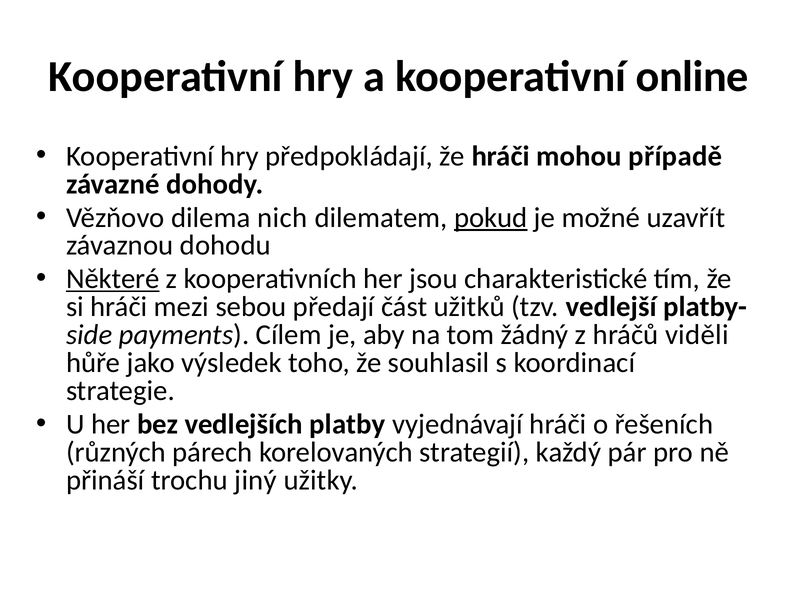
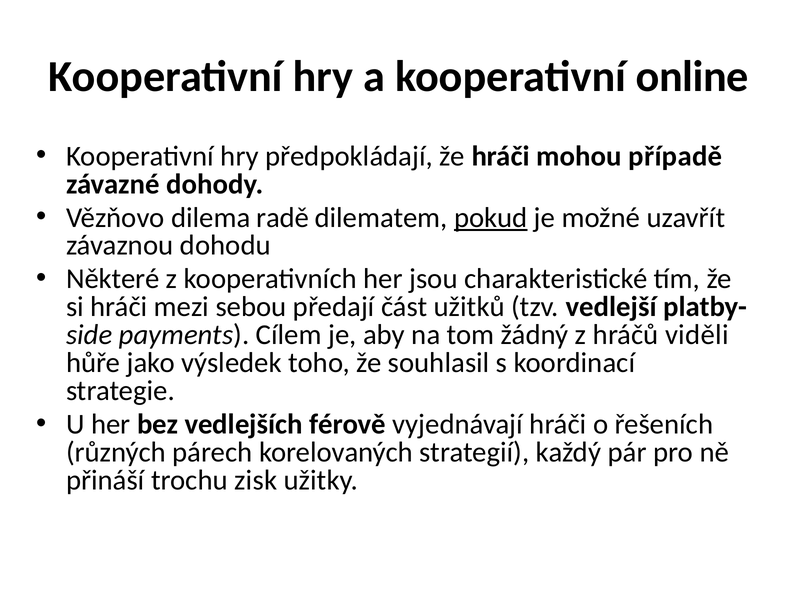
nich: nich -> radě
Některé underline: present -> none
platby: platby -> férově
jiný: jiný -> zisk
